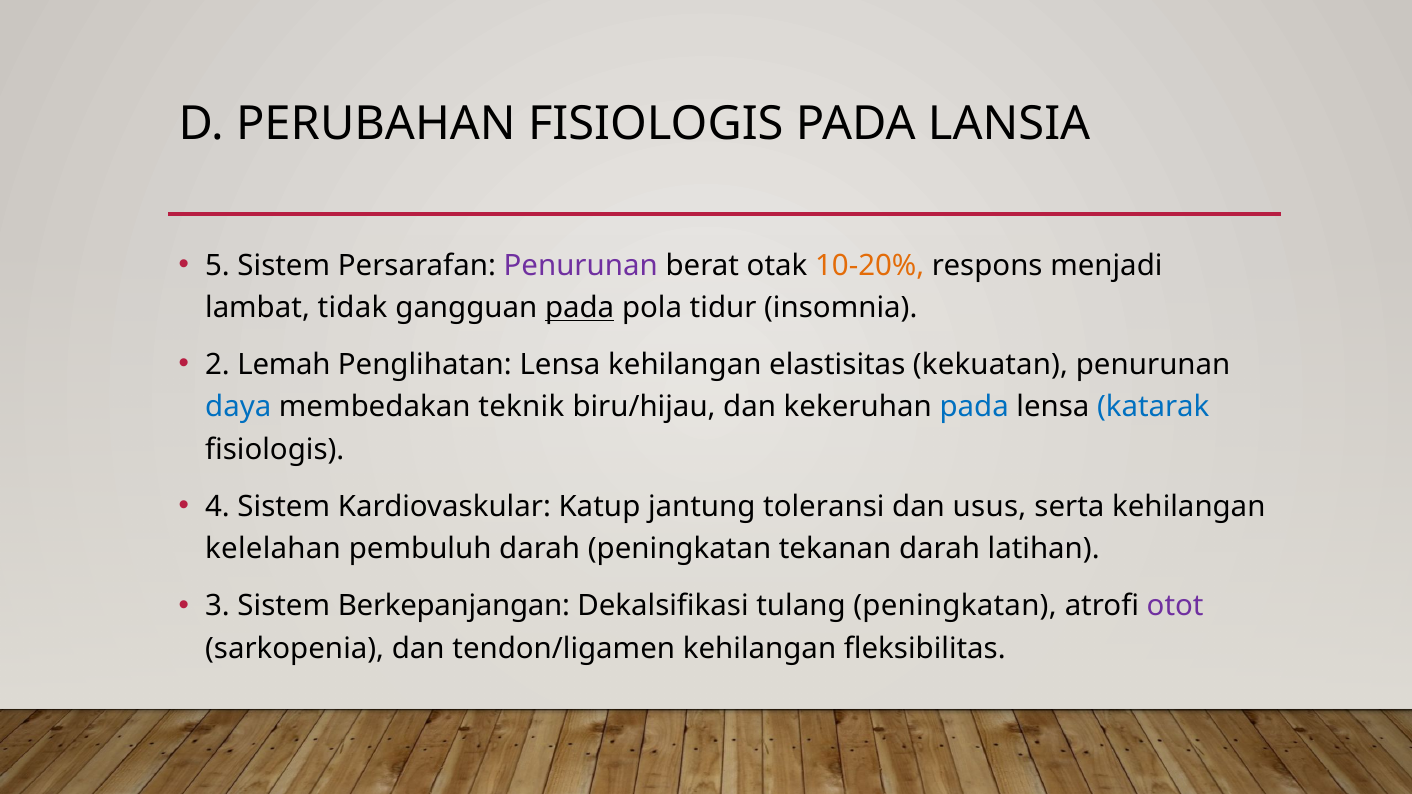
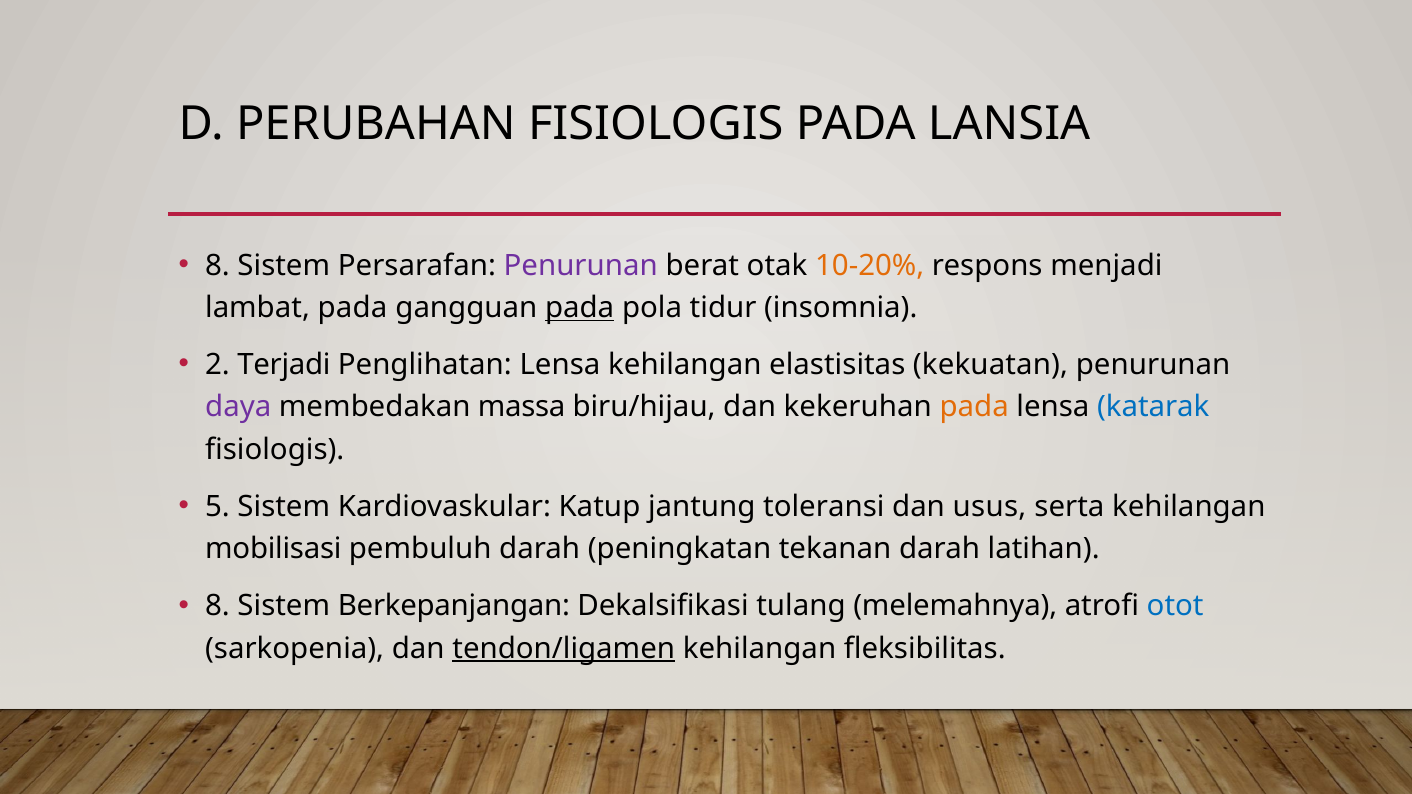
5 at (218, 265): 5 -> 8
lambat tidak: tidak -> pada
Lemah: Lemah -> Terjadi
daya colour: blue -> purple
teknik: teknik -> massa
pada at (974, 407) colour: blue -> orange
4: 4 -> 5
kelelahan: kelelahan -> mobilisasi
3 at (218, 606): 3 -> 8
tulang peningkatan: peningkatan -> melemahnya
otot colour: purple -> blue
tendon/ligamen underline: none -> present
